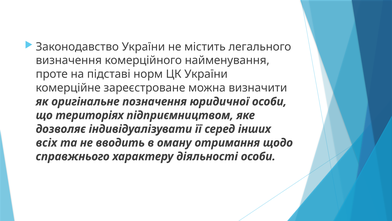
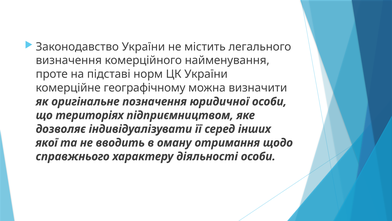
зареєстроване: зареєстроване -> географічному
всіх: всіх -> якої
